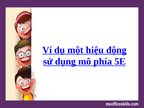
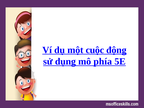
hiệu: hiệu -> cuộc
